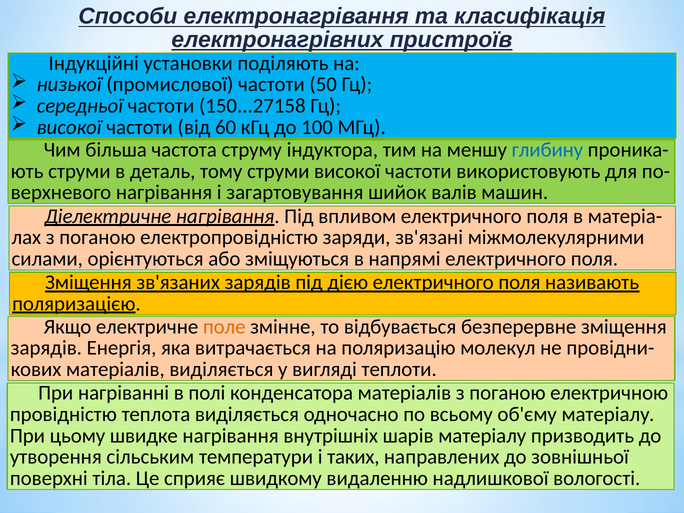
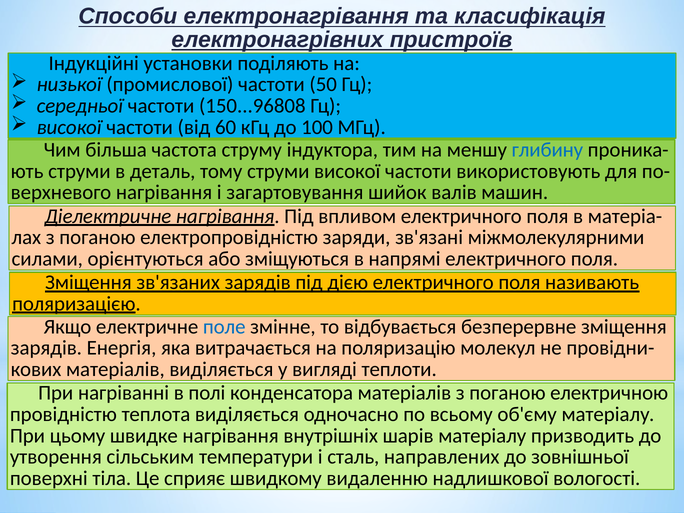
150...27158: 150...27158 -> 150...96808
поле colour: orange -> blue
таких: таких -> сталь
